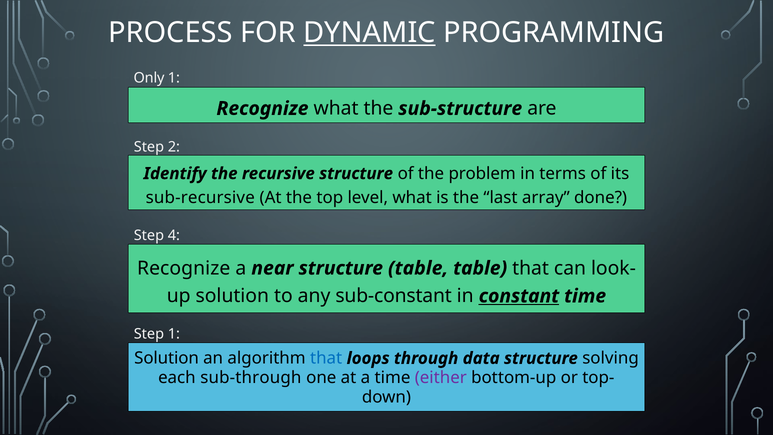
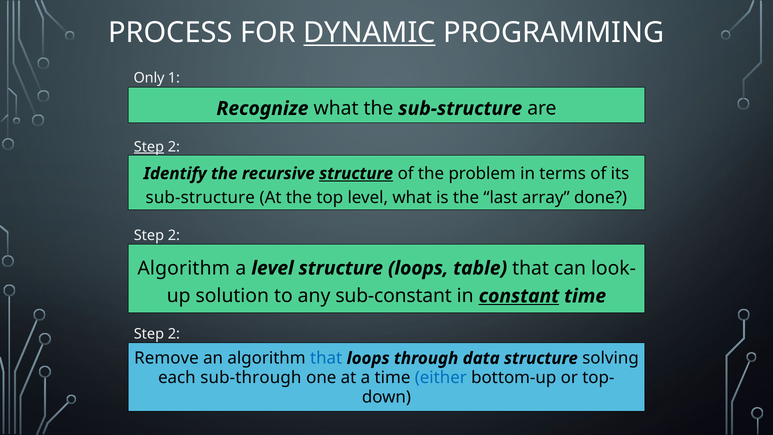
Step at (149, 147) underline: none -> present
structure at (356, 173) underline: none -> present
sub-recursive at (200, 198): sub-recursive -> sub-structure
4 at (174, 236): 4 -> 2
Recognize at (184, 268): Recognize -> Algorithm
a near: near -> level
structure table: table -> loops
1 at (174, 334): 1 -> 2
Solution at (167, 358): Solution -> Remove
either colour: purple -> blue
